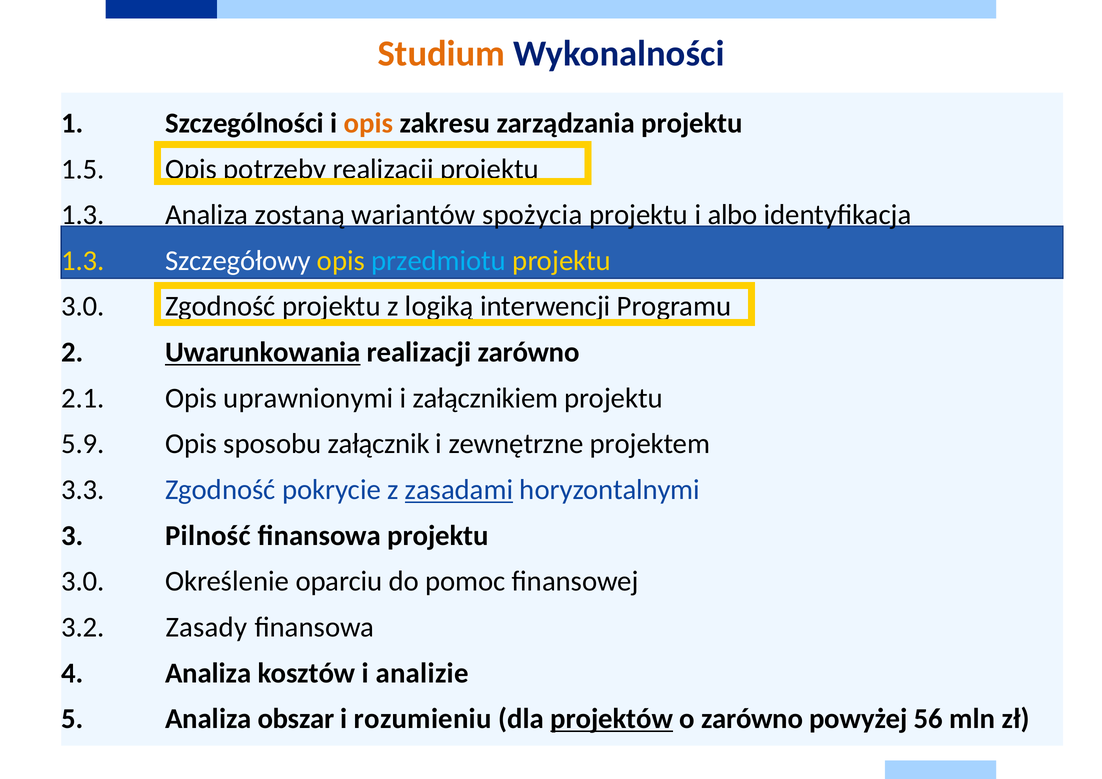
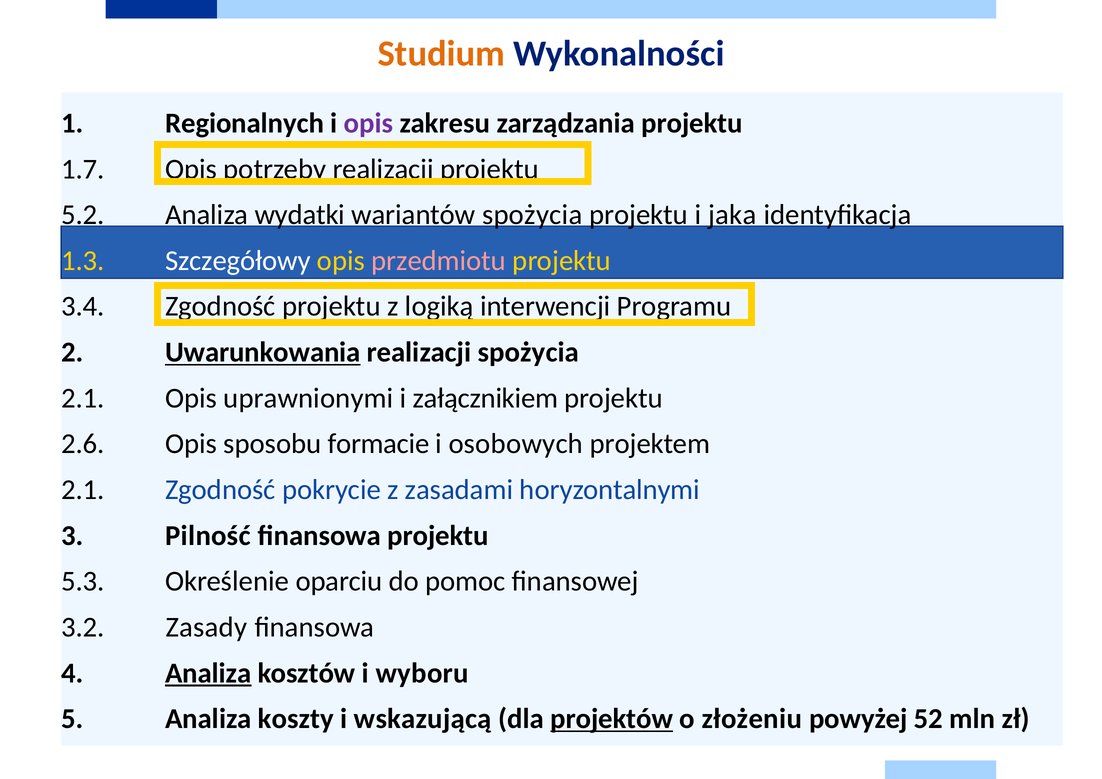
Szczególności: Szczególności -> Regionalnych
opis at (369, 123) colour: orange -> purple
1.5: 1.5 -> 1.7
1.3 at (83, 215): 1.3 -> 5.2
zostaną: zostaną -> wydatki
albo: albo -> jaka
przedmiotu colour: light blue -> pink
3.0 at (83, 307): 3.0 -> 3.4
realizacji zarówno: zarówno -> spożycia
5.9: 5.9 -> 2.6
załącznik: załącznik -> formacie
zewnętrzne: zewnętrzne -> osobowych
3.3 at (83, 490): 3.3 -> 2.1
zasadami underline: present -> none
3.0 at (83, 582): 3.0 -> 5.3
Analiza at (208, 673) underline: none -> present
analizie: analizie -> wyboru
obszar: obszar -> koszty
rozumieniu: rozumieniu -> wskazującą
o zarówno: zarówno -> złożeniu
56: 56 -> 52
